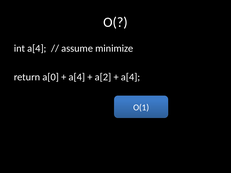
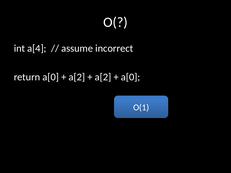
minimize: minimize -> incorrect
a[4 at (77, 77): a[4 -> a[2
a[4 at (131, 77): a[4 -> a[0
